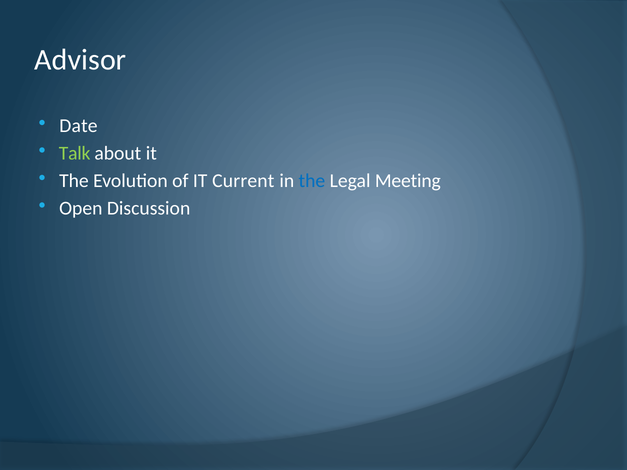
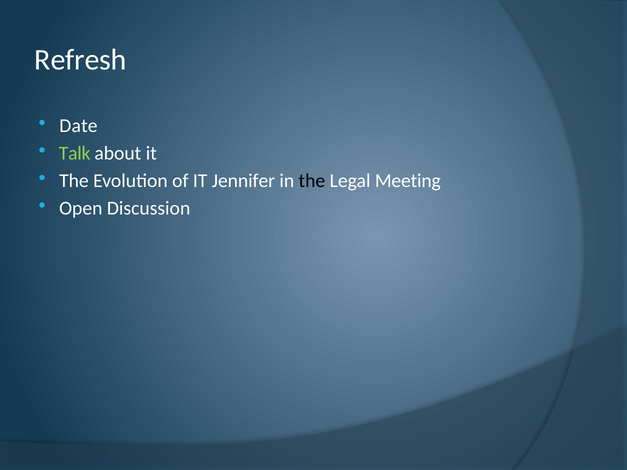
Advisor: Advisor -> Refresh
Current: Current -> Jennifer
the at (312, 181) colour: blue -> black
